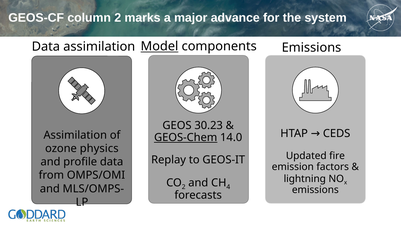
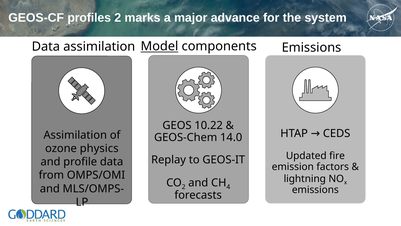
column: column -> profiles
30.23: 30.23 -> 10.22
GEOS-Chem underline: present -> none
